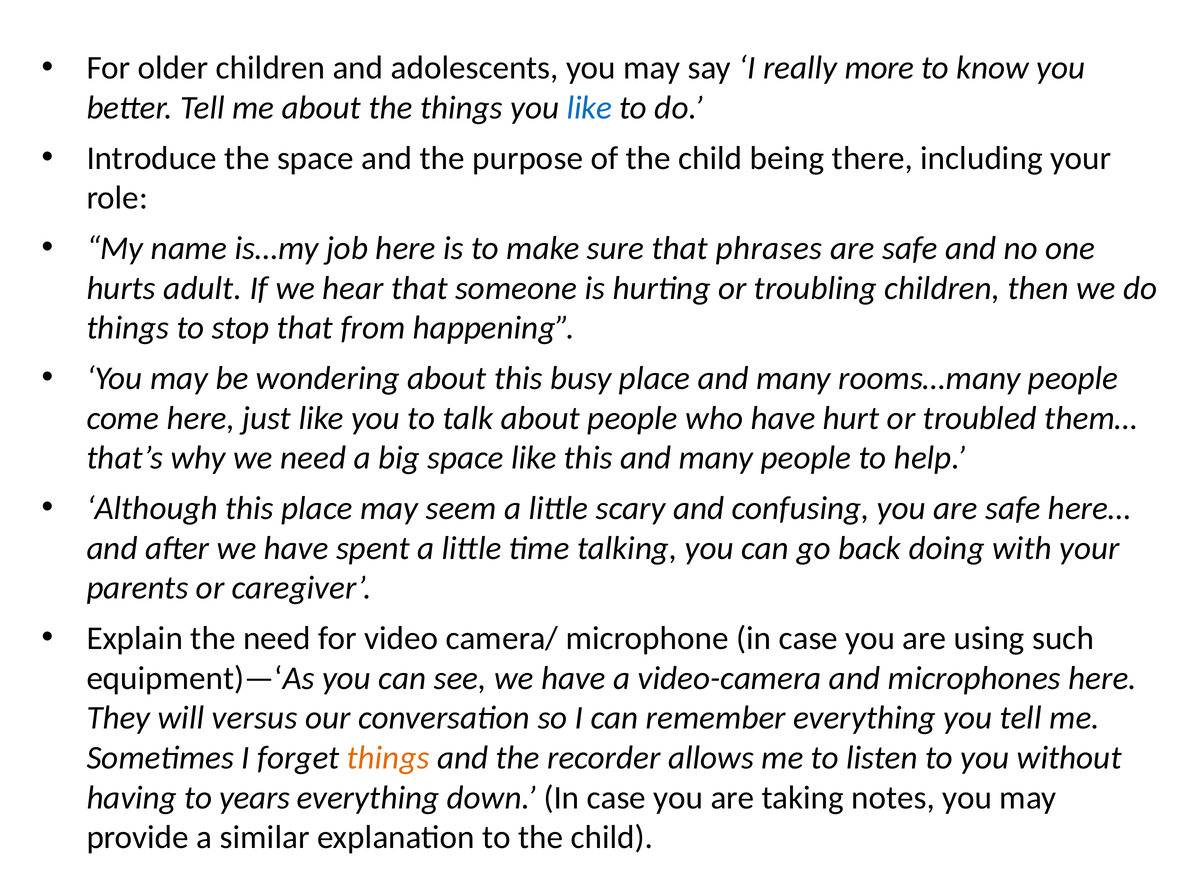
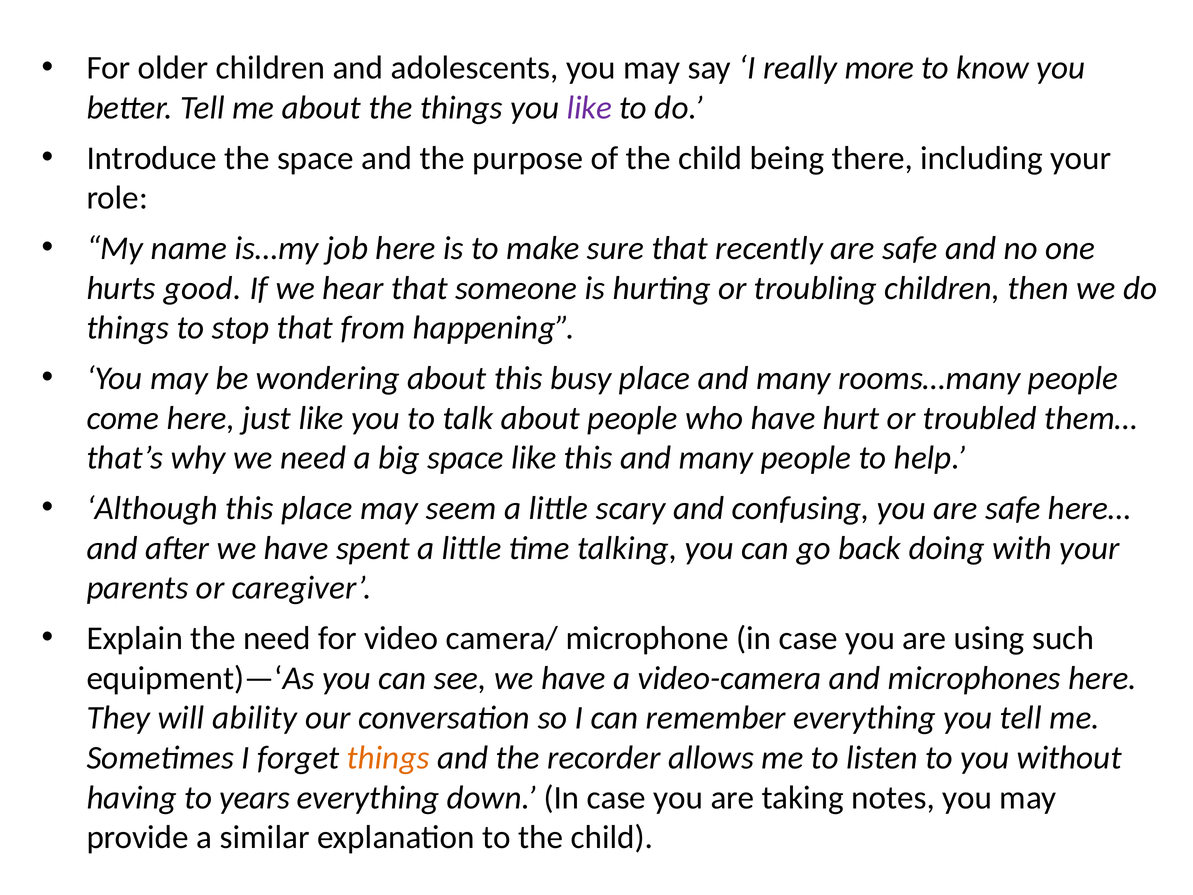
like at (589, 108) colour: blue -> purple
phrases: phrases -> recently
adult: adult -> good
versus: versus -> ability
